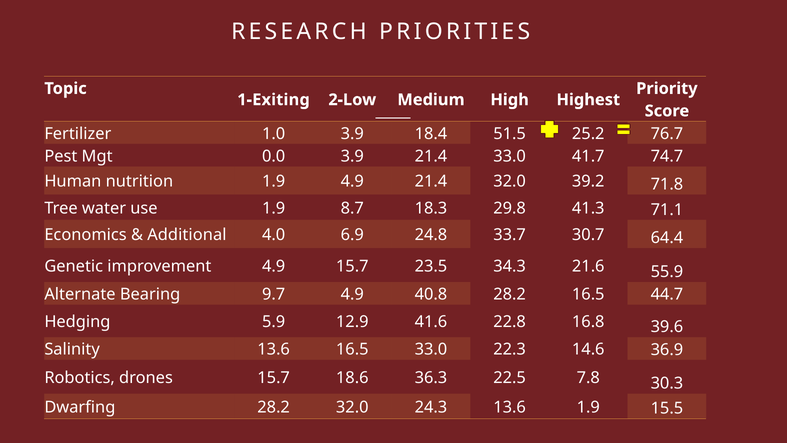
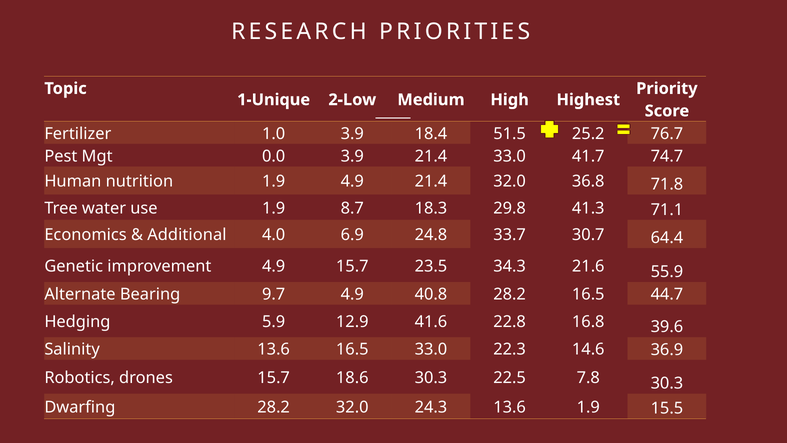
1-Exiting: 1-Exiting -> 1-Unique
39.2: 39.2 -> 36.8
18.6 36.3: 36.3 -> 30.3
